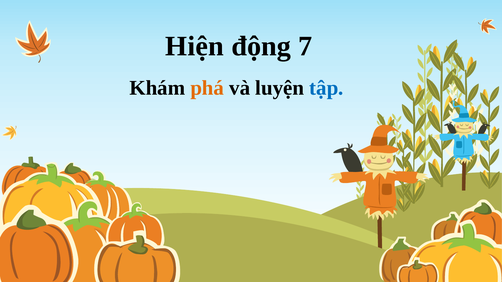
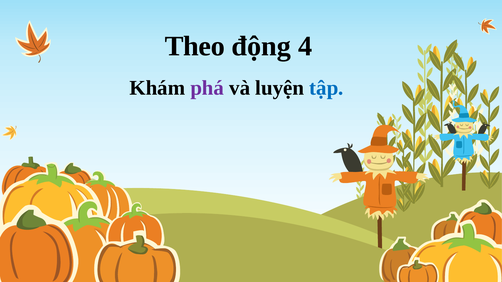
Hiện: Hiện -> Theo
7: 7 -> 4
phá colour: orange -> purple
